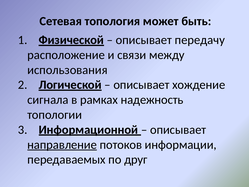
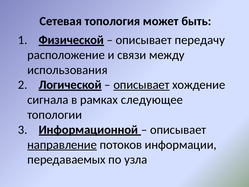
описывает at (141, 85) underline: none -> present
надежность: надежность -> следующее
друг: друг -> узла
